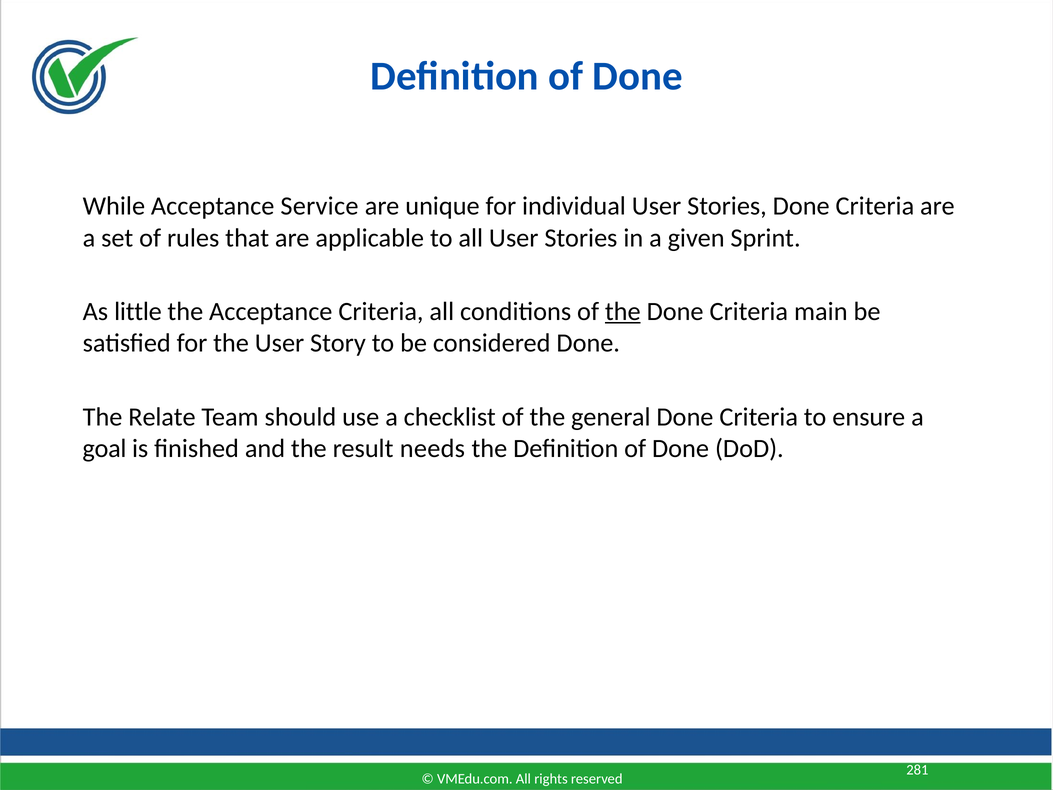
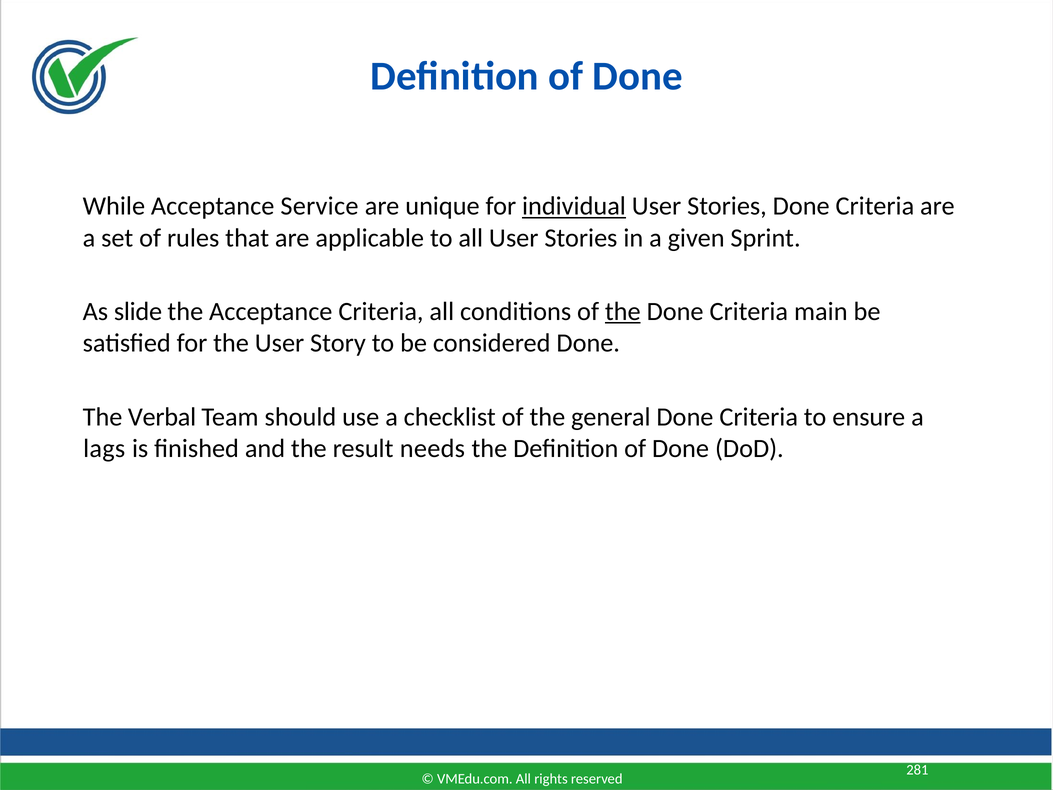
individual underline: none -> present
little: little -> slide
Relate: Relate -> Verbal
goal: goal -> lags
